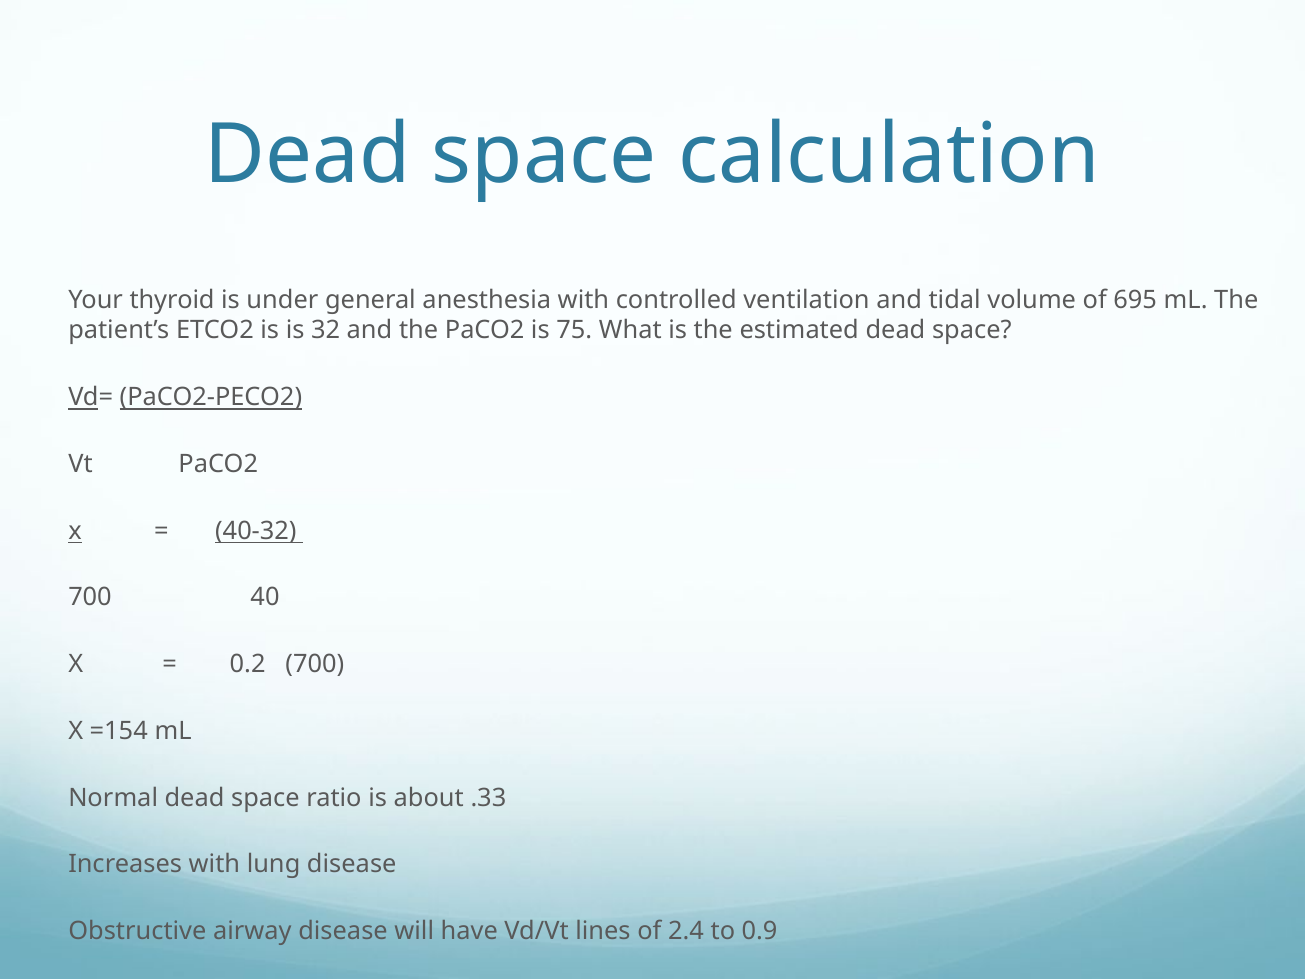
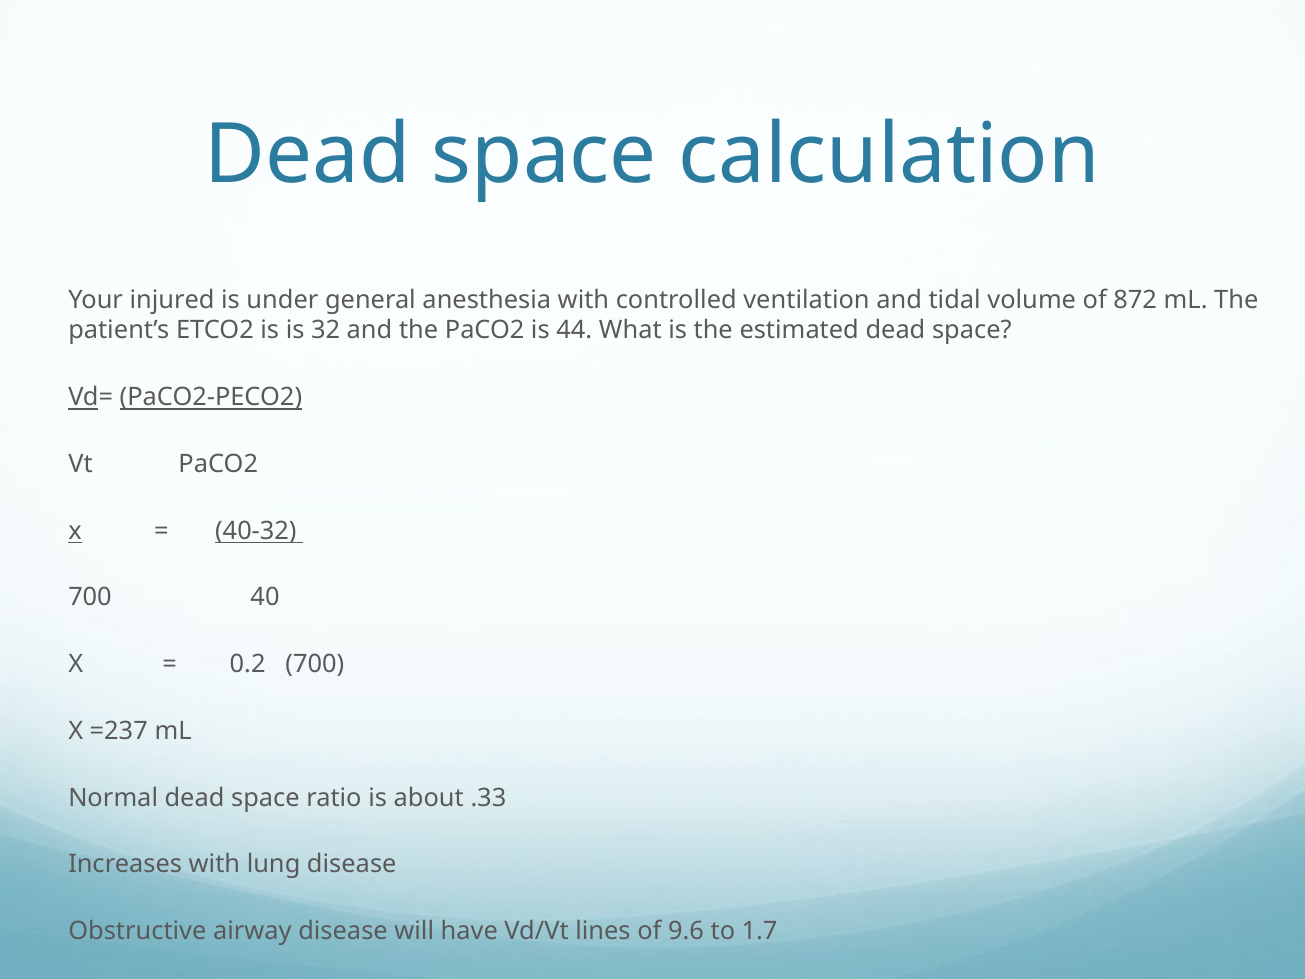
thyroid: thyroid -> injured
695: 695 -> 872
75: 75 -> 44
=154: =154 -> =237
2.4: 2.4 -> 9.6
0.9: 0.9 -> 1.7
